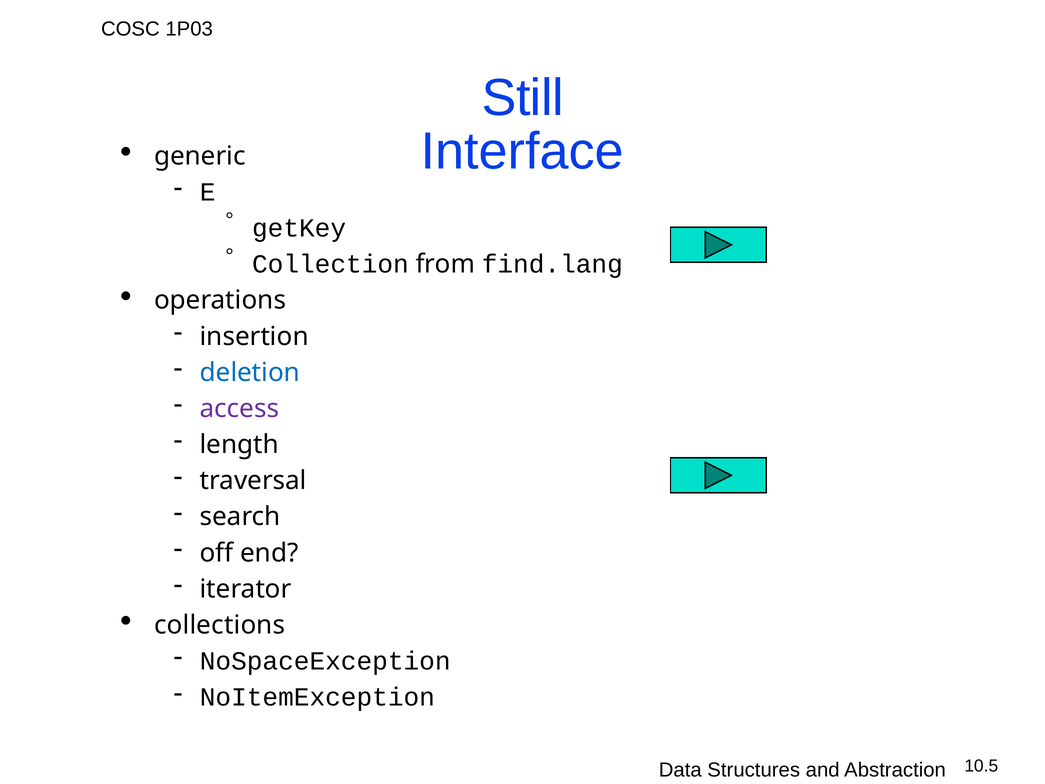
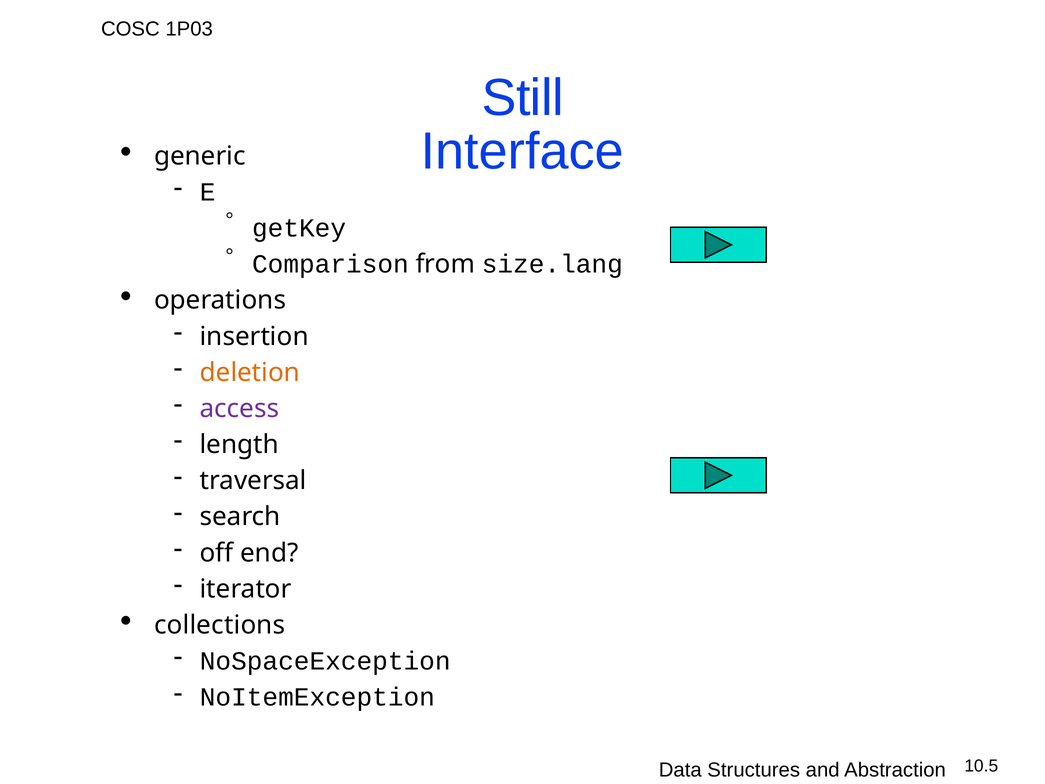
Collection: Collection -> Comparison
find.lang: find.lang -> size.lang
deletion colour: blue -> orange
